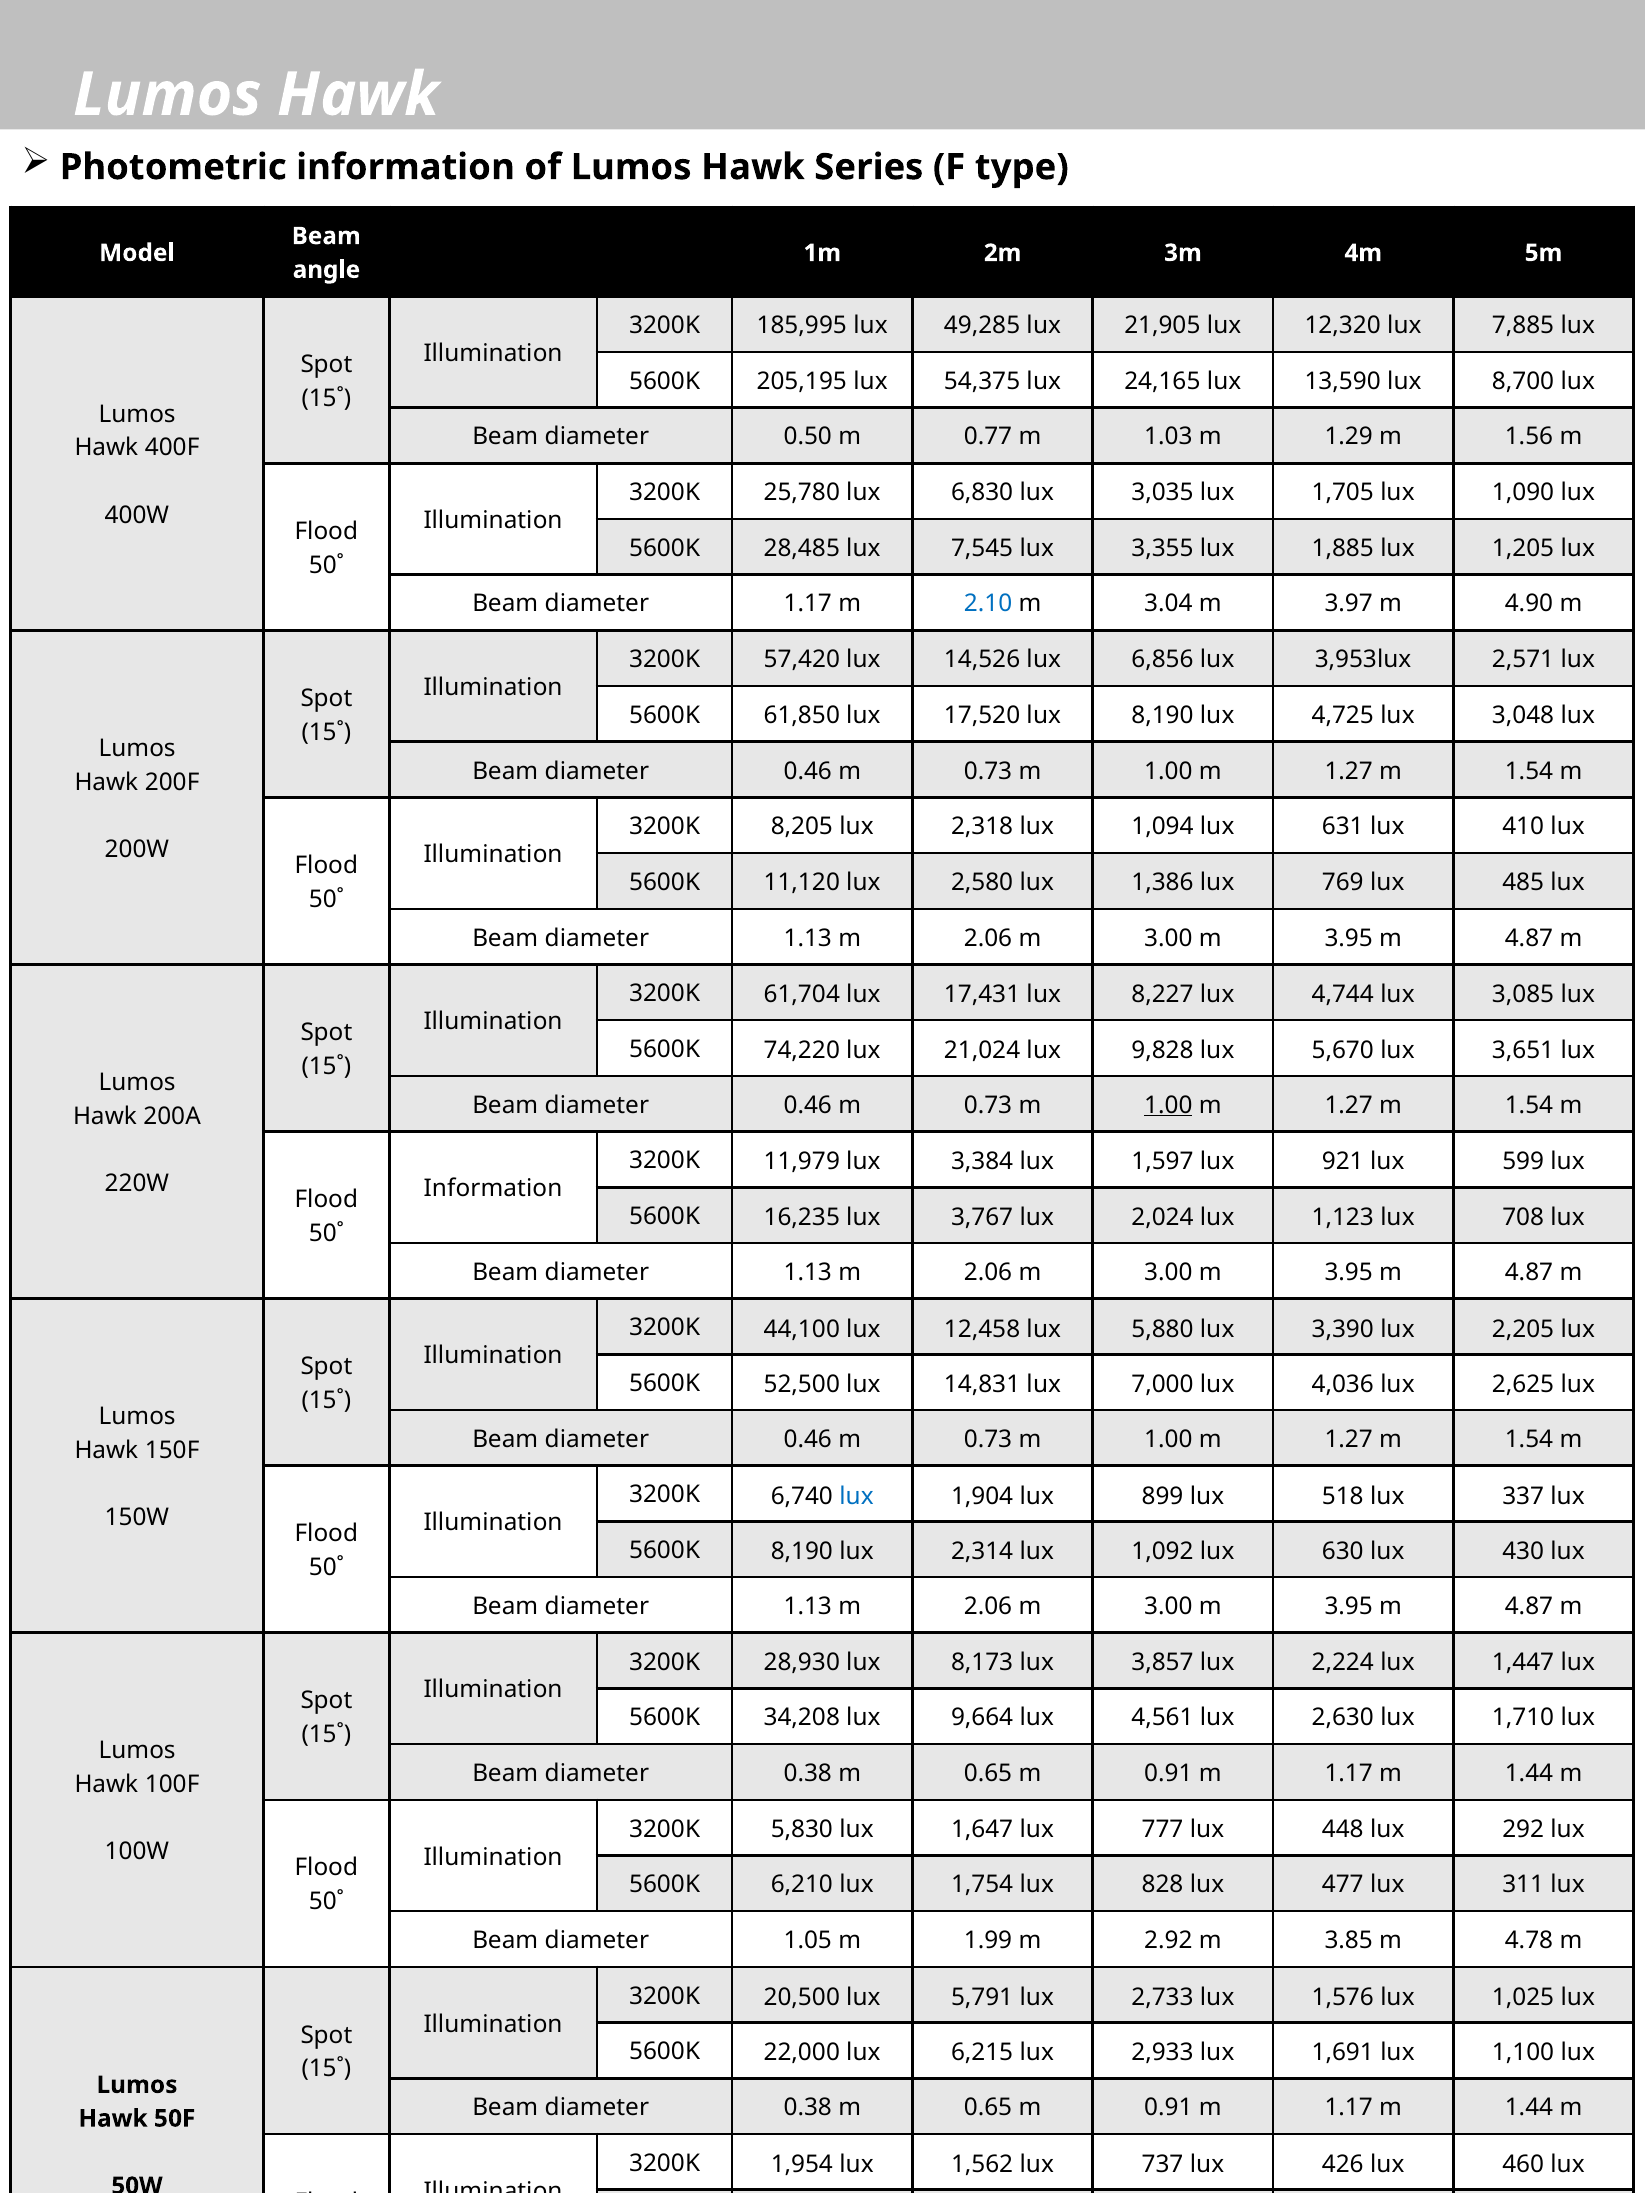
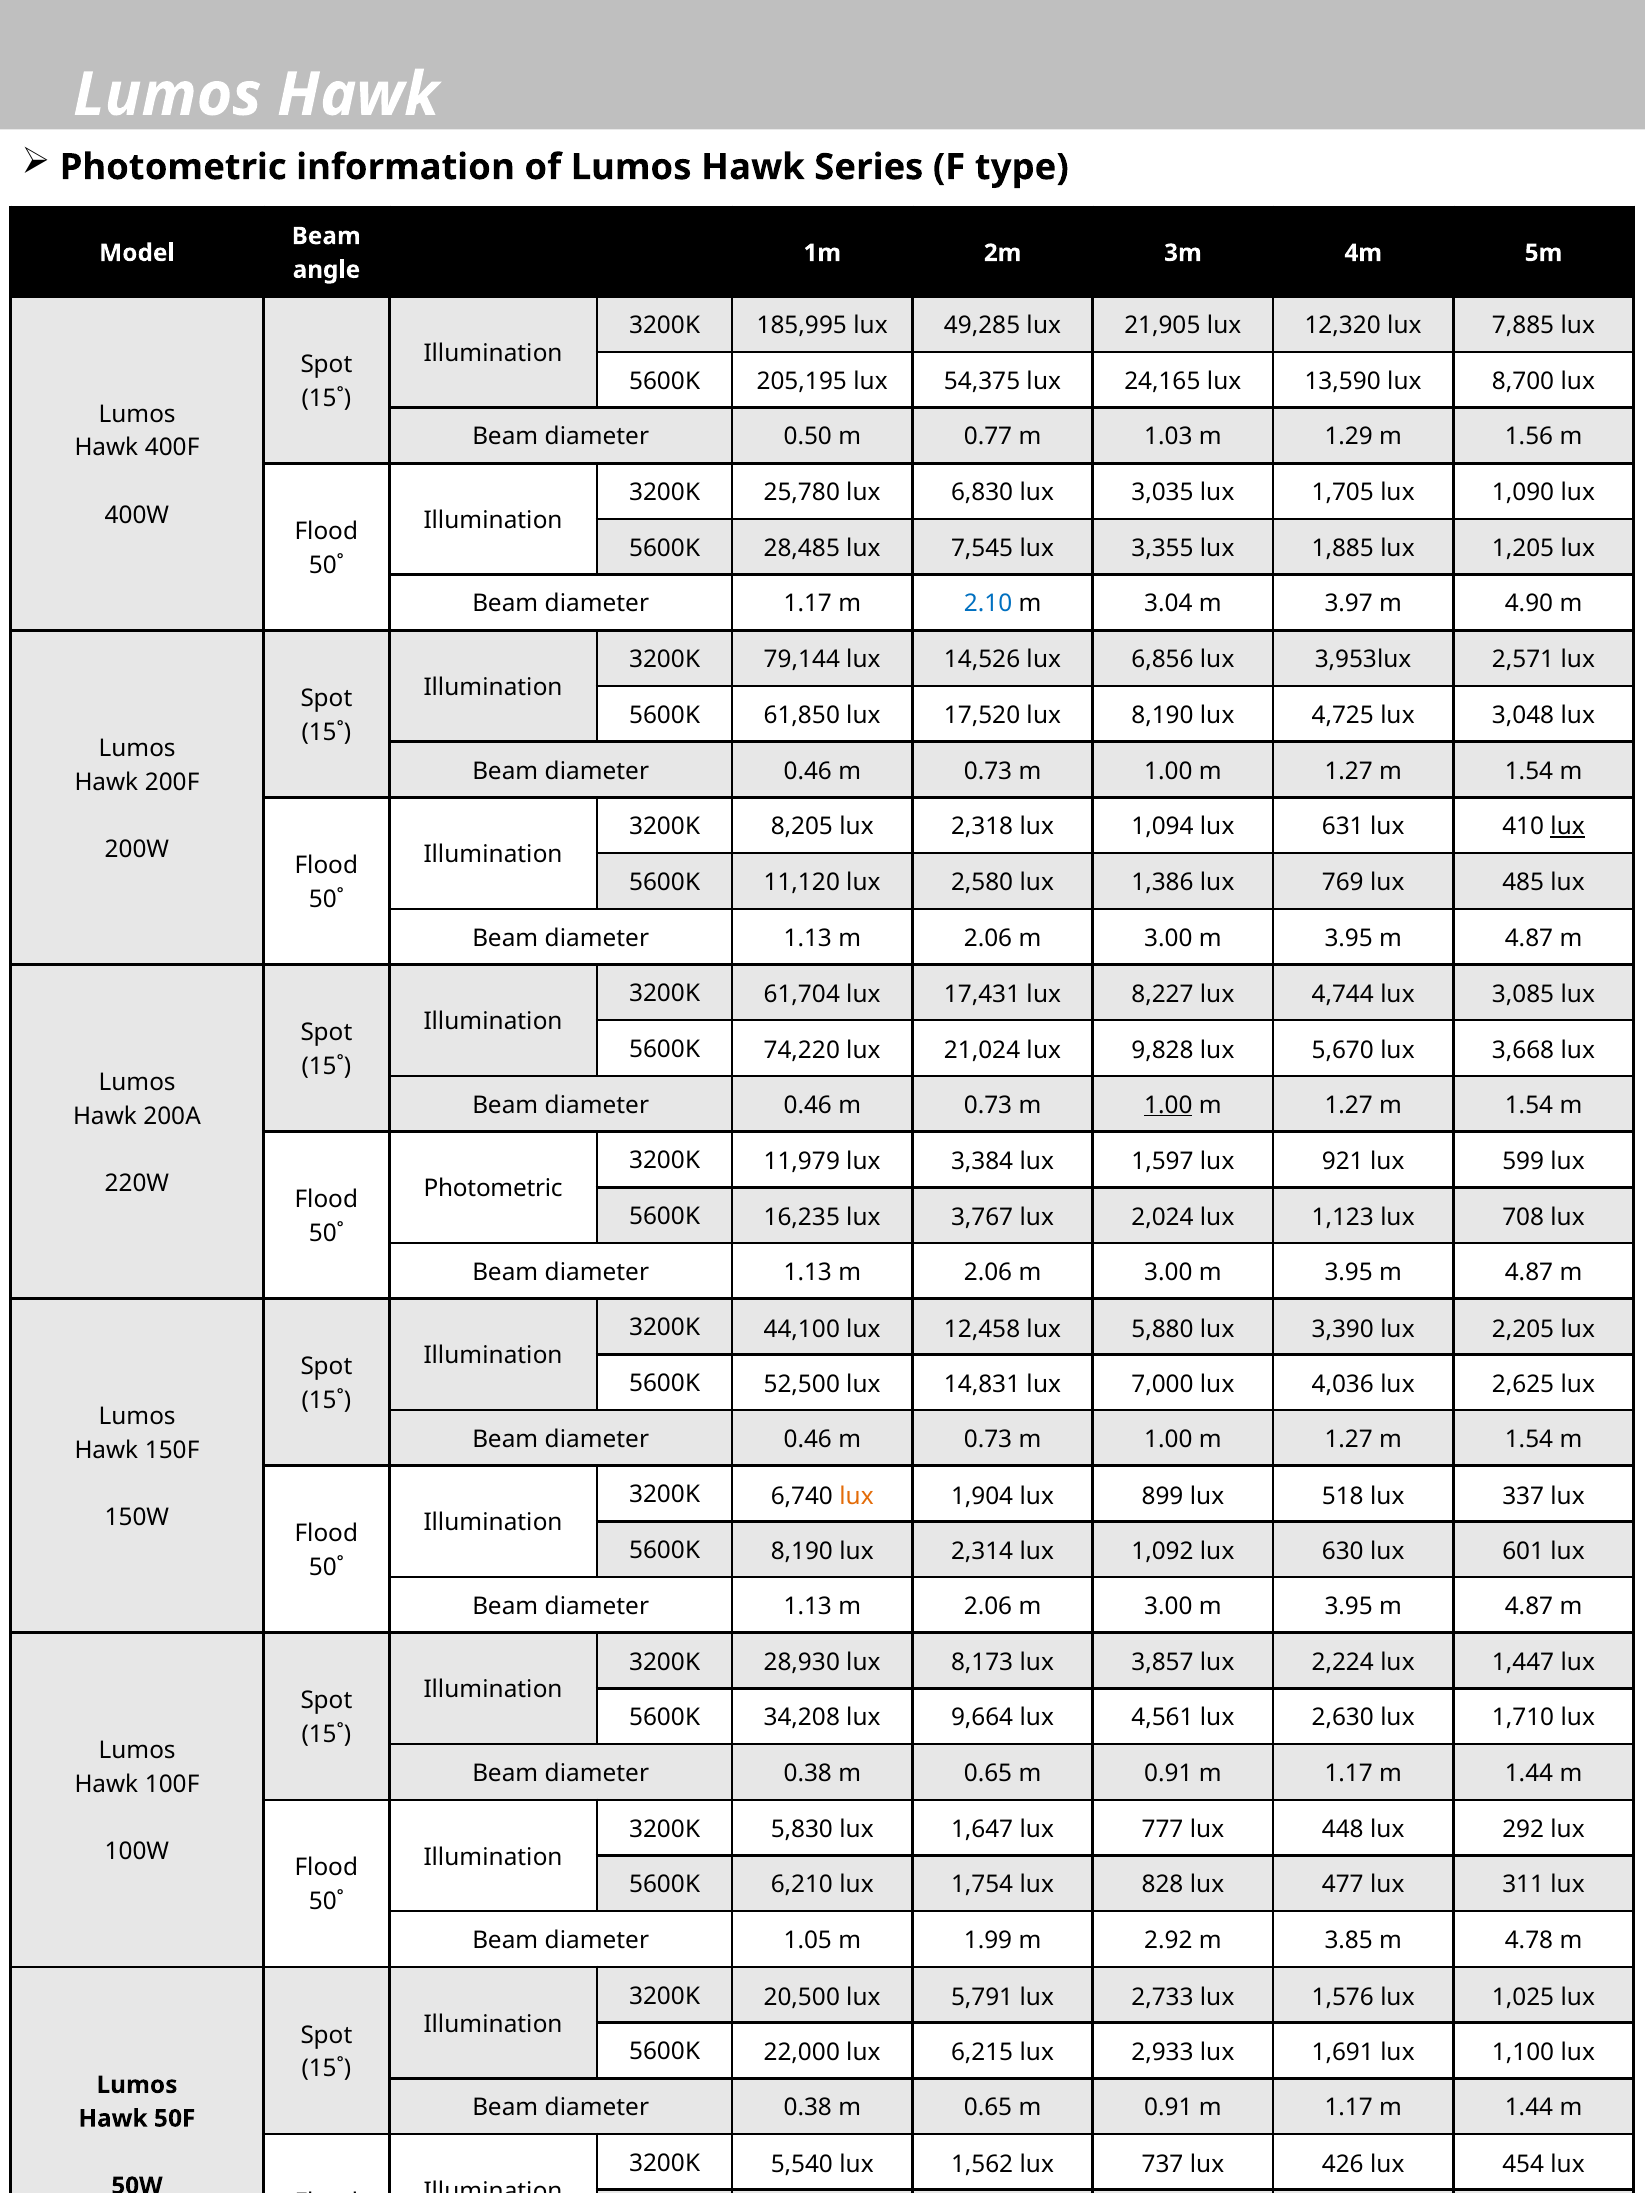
57,420: 57,420 -> 79,144
lux at (1568, 827) underline: none -> present
3,651: 3,651 -> 3,668
Information at (493, 1189): Information -> Photometric
lux at (857, 1496) colour: blue -> orange
430: 430 -> 601
1,954: 1,954 -> 5,540
460: 460 -> 454
